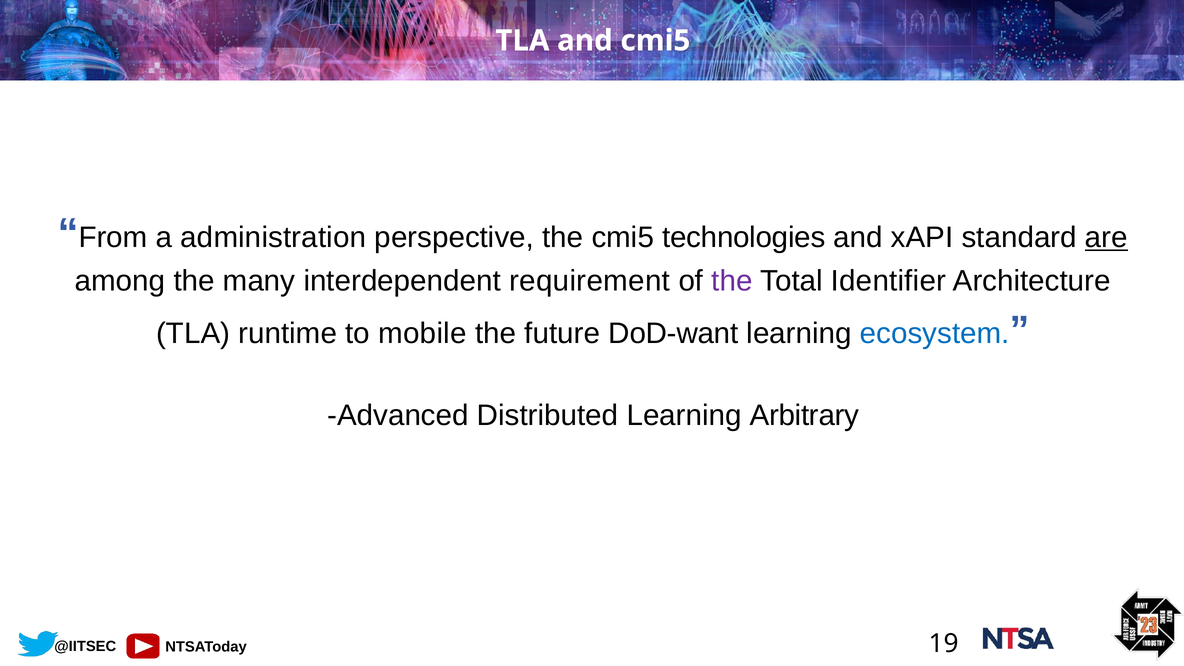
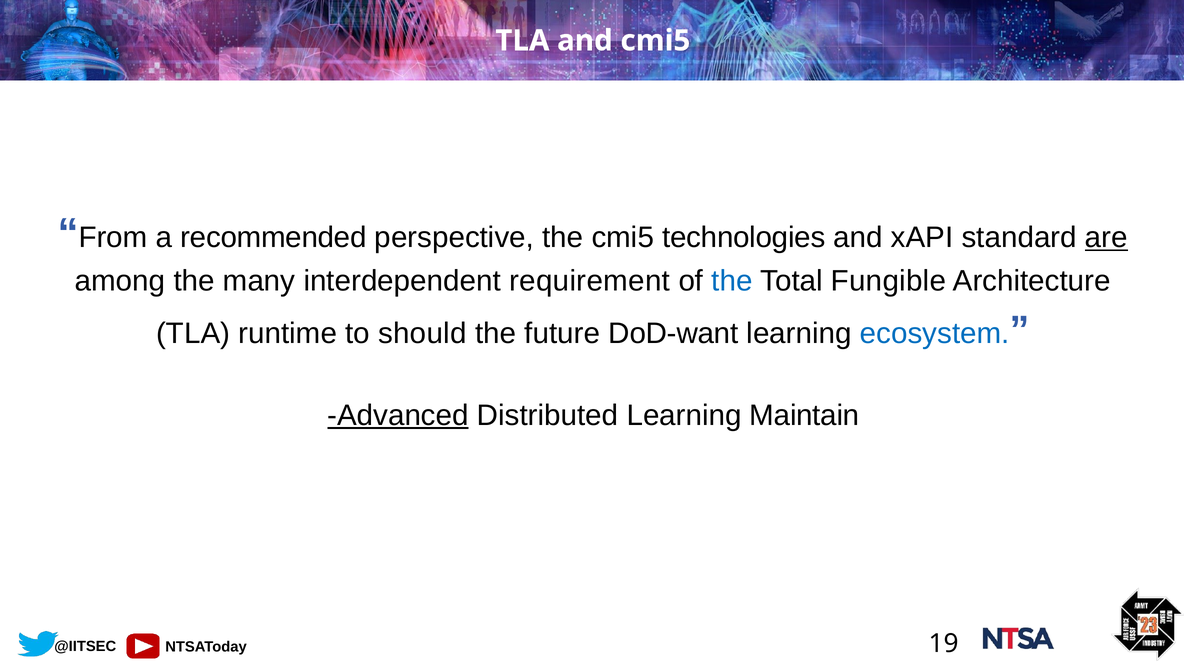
administration: administration -> recommended
the at (732, 281) colour: purple -> blue
Identifier: Identifier -> Fungible
mobile: mobile -> should
Advanced underline: none -> present
Arbitrary: Arbitrary -> Maintain
